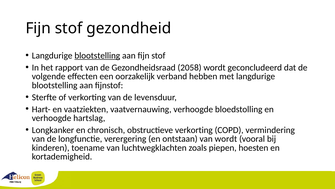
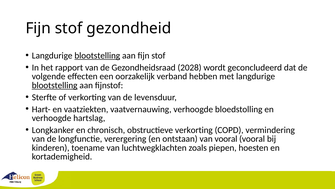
2058: 2058 -> 2028
blootstelling at (55, 85) underline: none -> present
van wordt: wordt -> vooral
